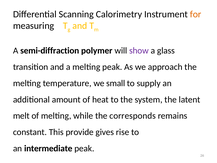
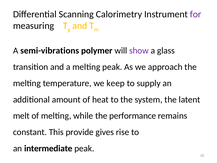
for colour: orange -> purple
semi-diffraction: semi-diffraction -> semi-vibrations
small: small -> keep
corresponds: corresponds -> performance
